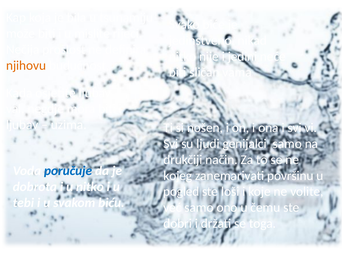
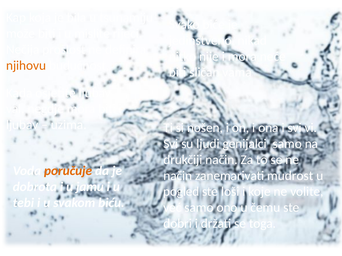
i jedini: jedini -> mora
poručuje colour: blue -> orange
kojeg at (178, 176): kojeg -> način
površinu: površinu -> mudrost
u nitko: nitko -> jamu
